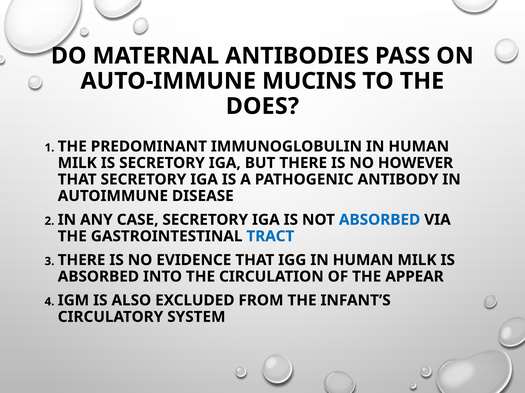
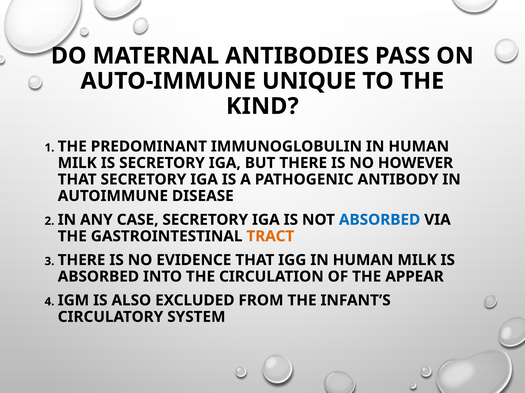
MUCINS: MUCINS -> UNIQUE
DOES: DOES -> KIND
TRACT colour: blue -> orange
